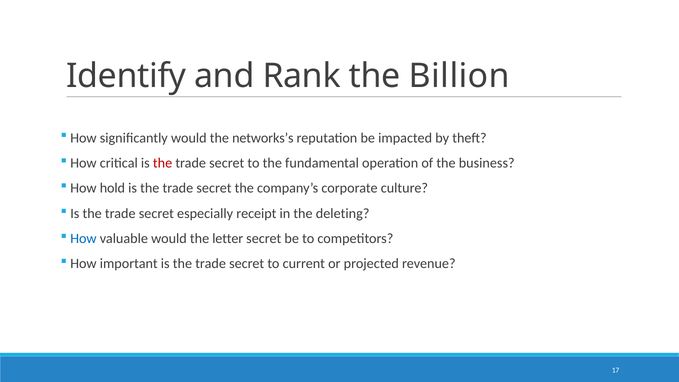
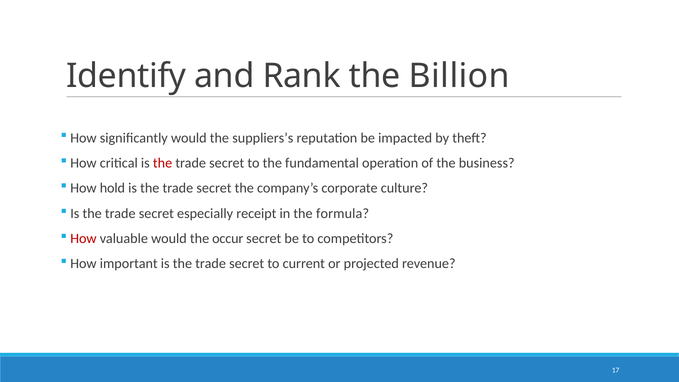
networks’s: networks’s -> suppliers’s
deleting: deleting -> formula
How at (83, 239) colour: blue -> red
letter: letter -> occur
